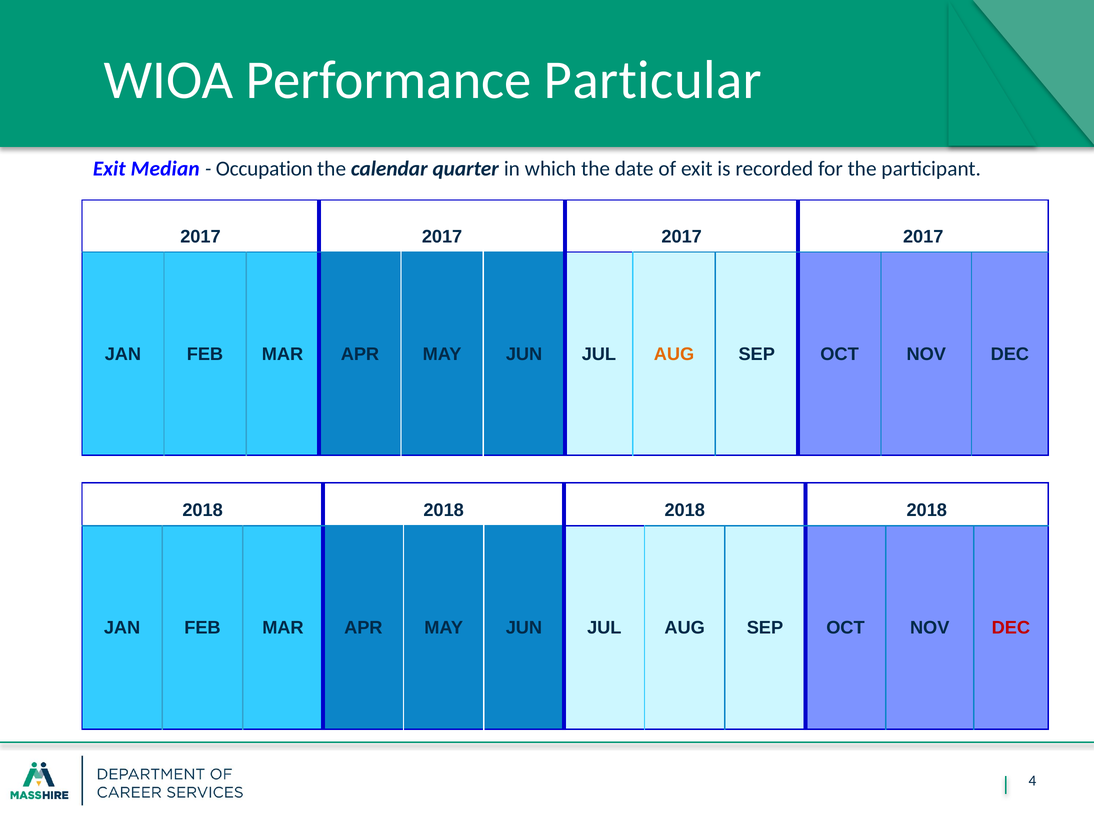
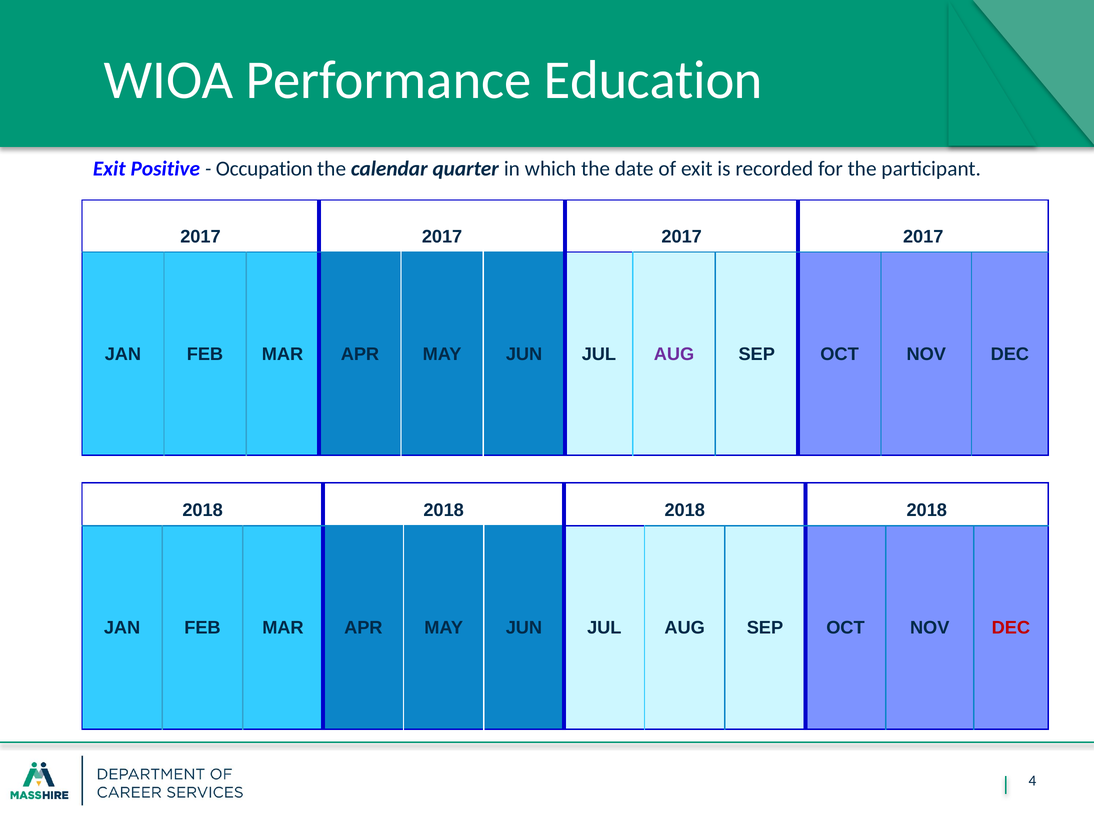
Particular: Particular -> Education
Median: Median -> Positive
AUG at (674, 354) colour: orange -> purple
